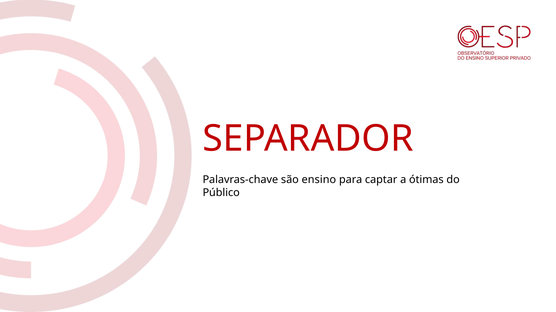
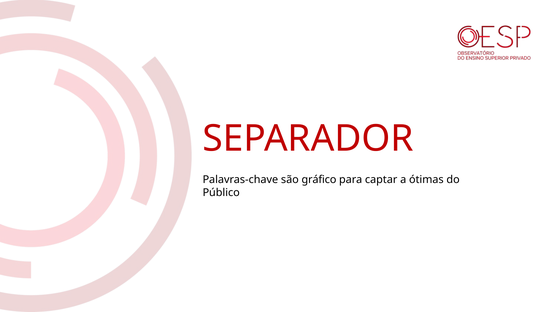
ensino: ensino -> gráfico
